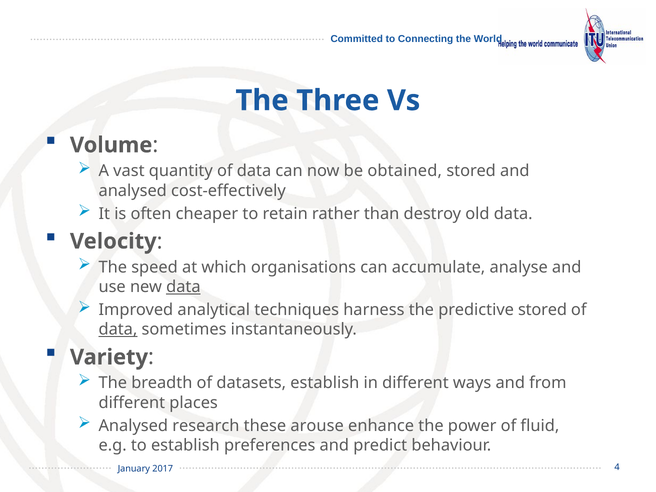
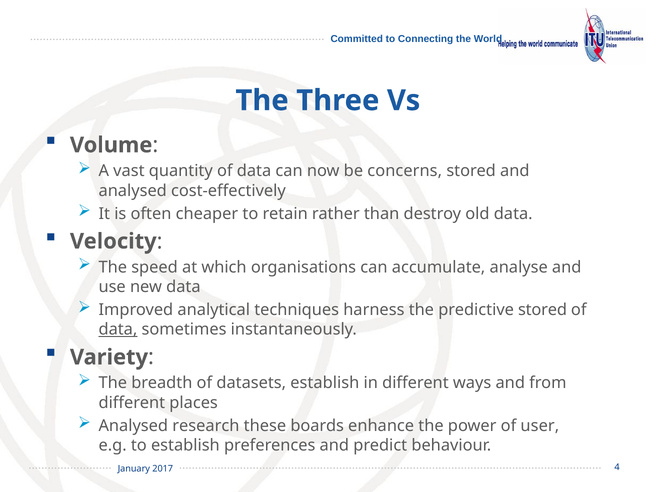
obtained: obtained -> concerns
data at (183, 287) underline: present -> none
arouse: arouse -> boards
fluid: fluid -> user
